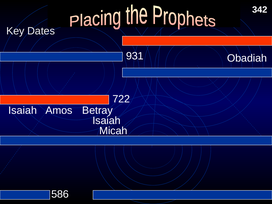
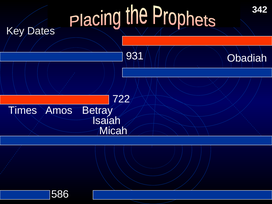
Isaiah at (23, 110): Isaiah -> Times
